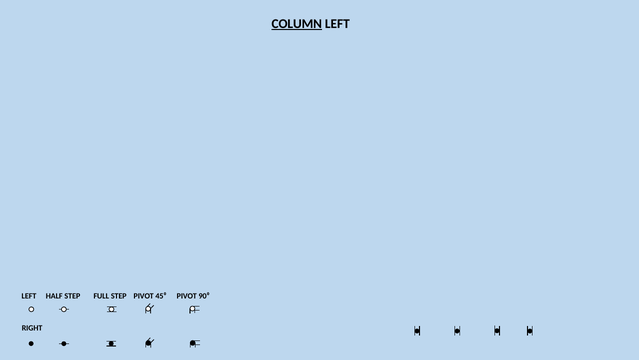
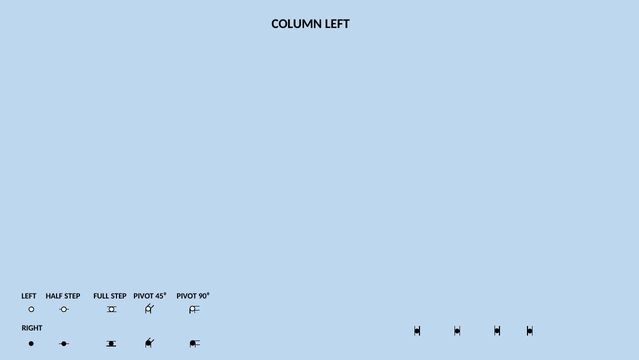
COLUMN underline: present -> none
